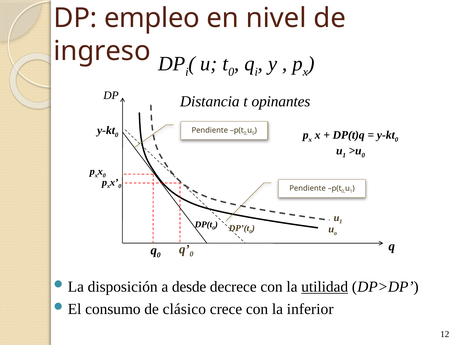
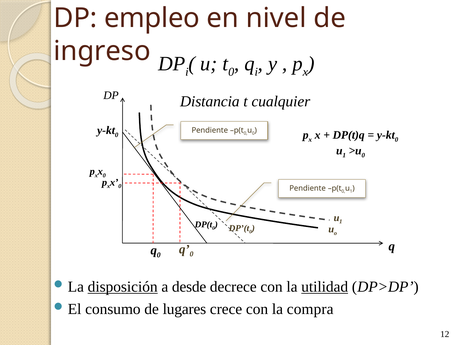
opinantes: opinantes -> cualquier
disposición underline: none -> present
clásico: clásico -> lugares
inferior: inferior -> compra
